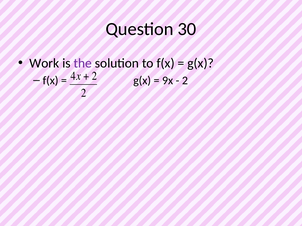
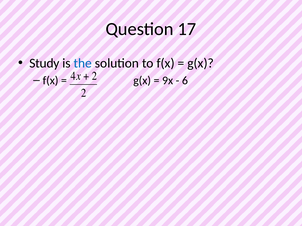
30: 30 -> 17
Work: Work -> Study
the colour: purple -> blue
2 at (185, 81): 2 -> 6
